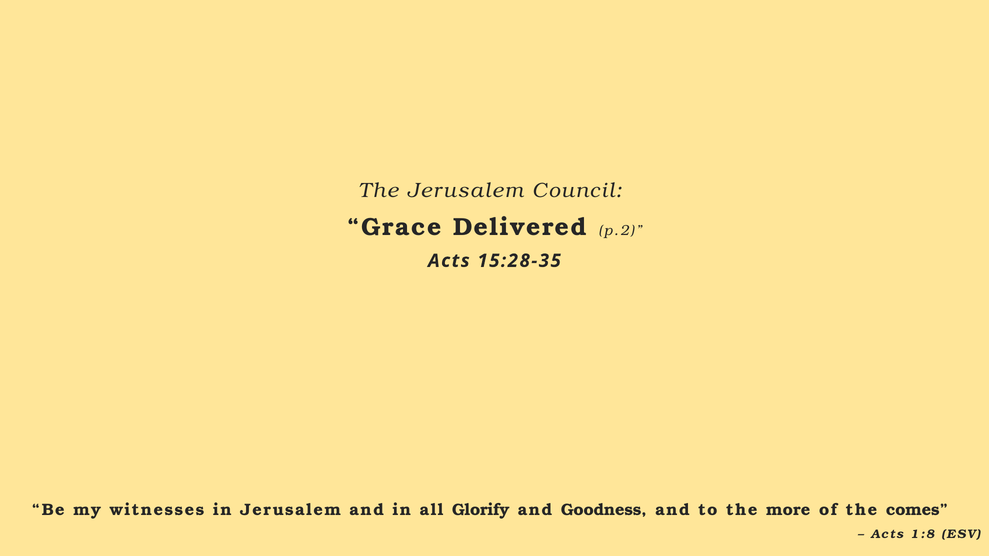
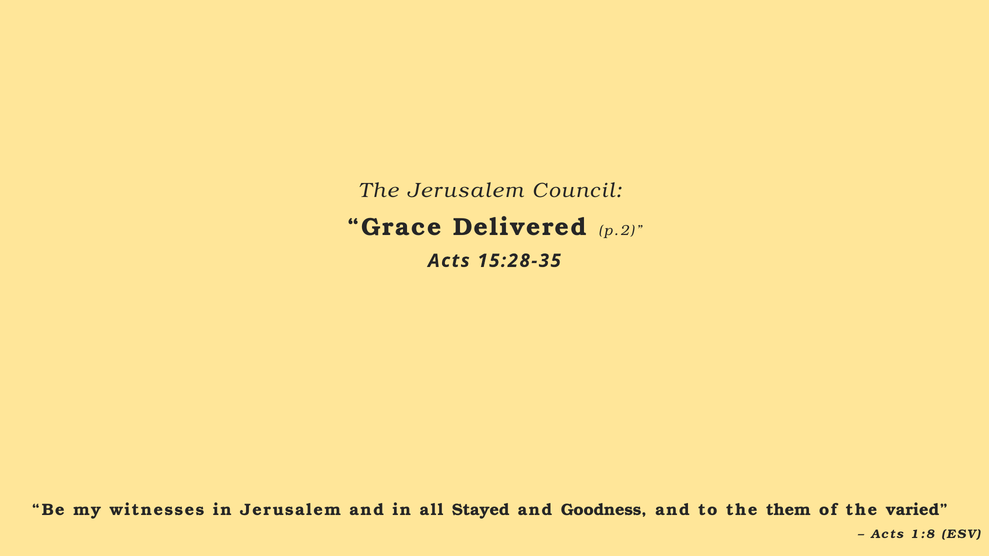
Glorify: Glorify -> Stayed
more: more -> them
comes: comes -> varied
